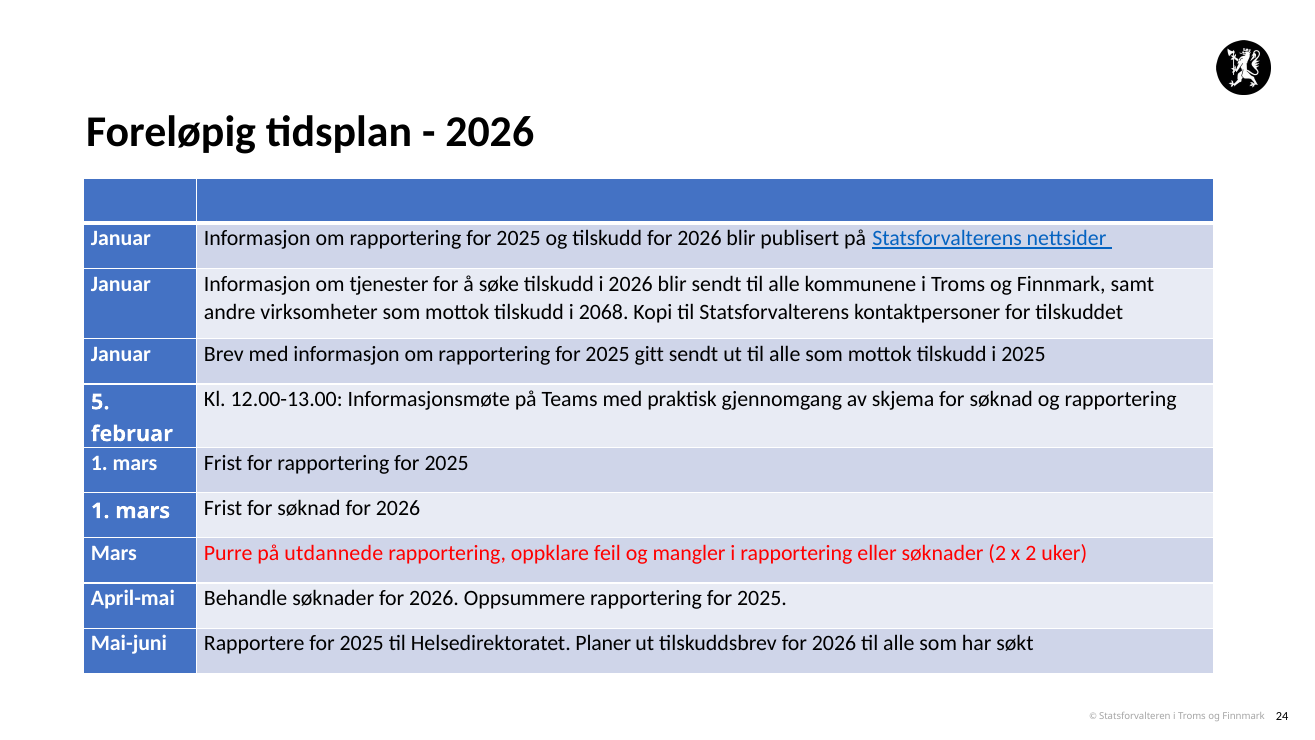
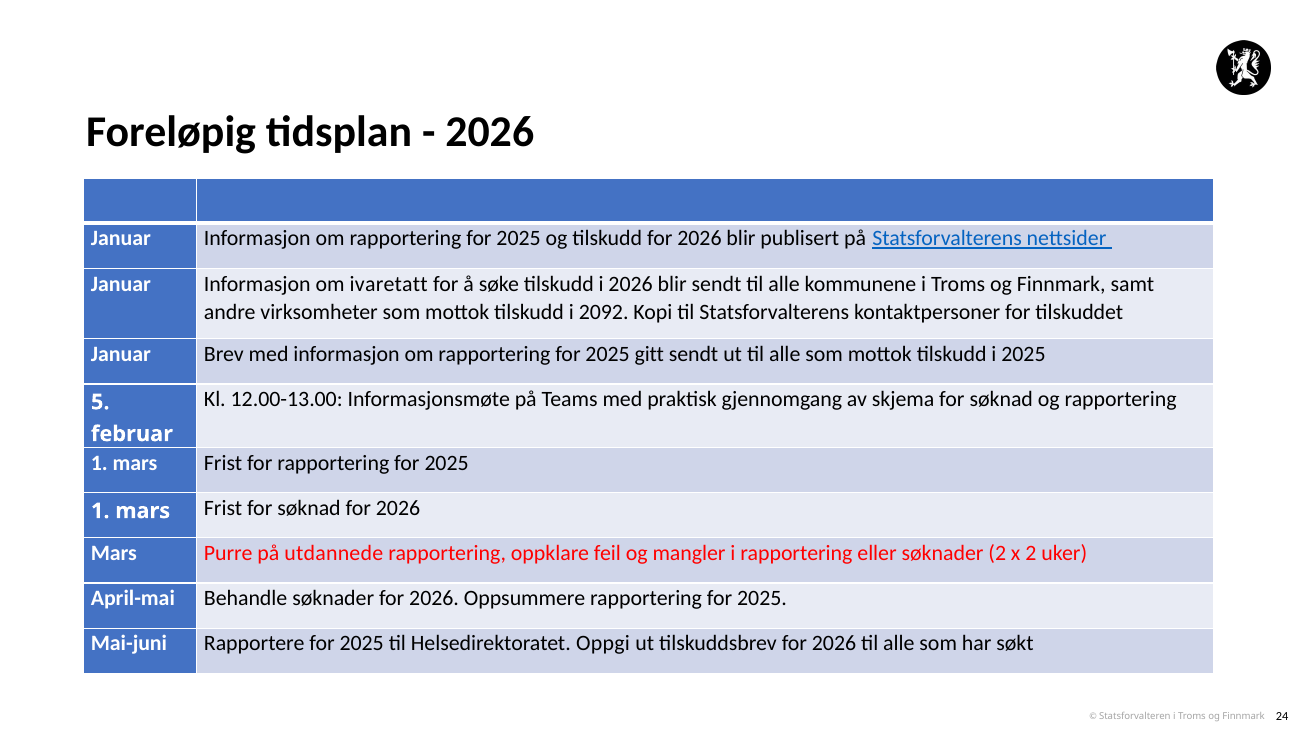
tjenester: tjenester -> ivaretatt
2068: 2068 -> 2092
Planer: Planer -> Oppgi
